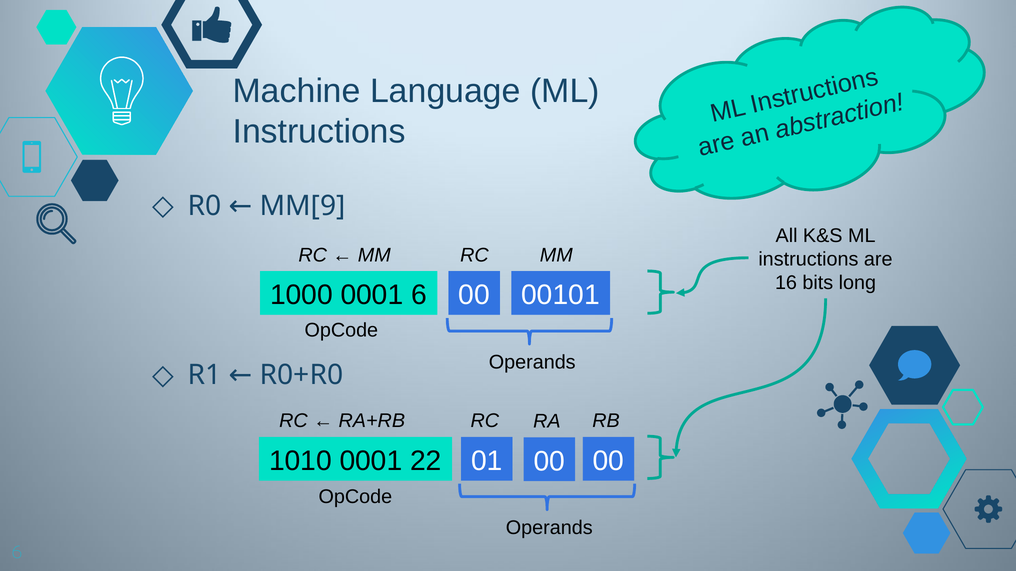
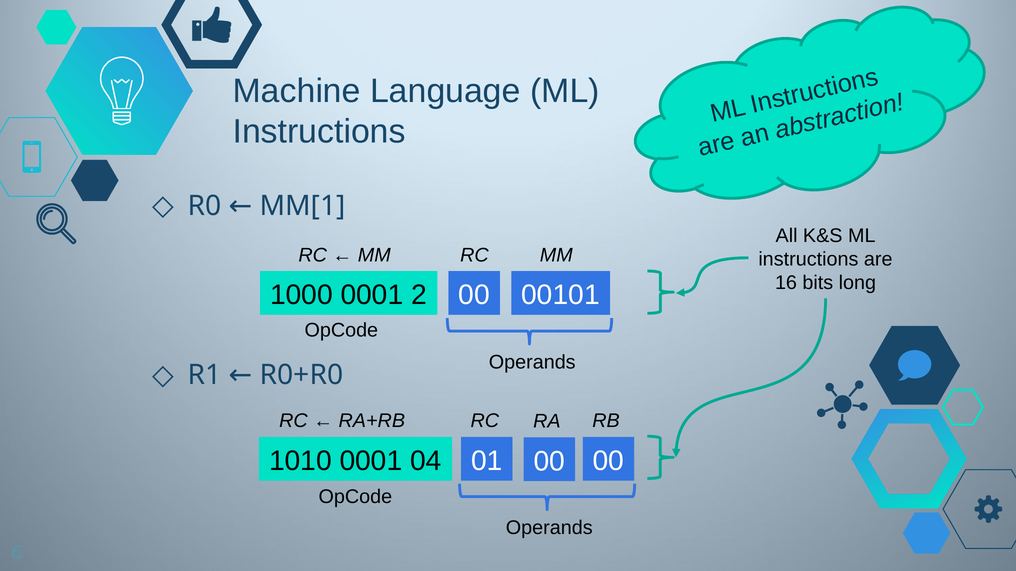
MM[9: MM[9 -> MM[1
0001 6: 6 -> 2
22: 22 -> 04
